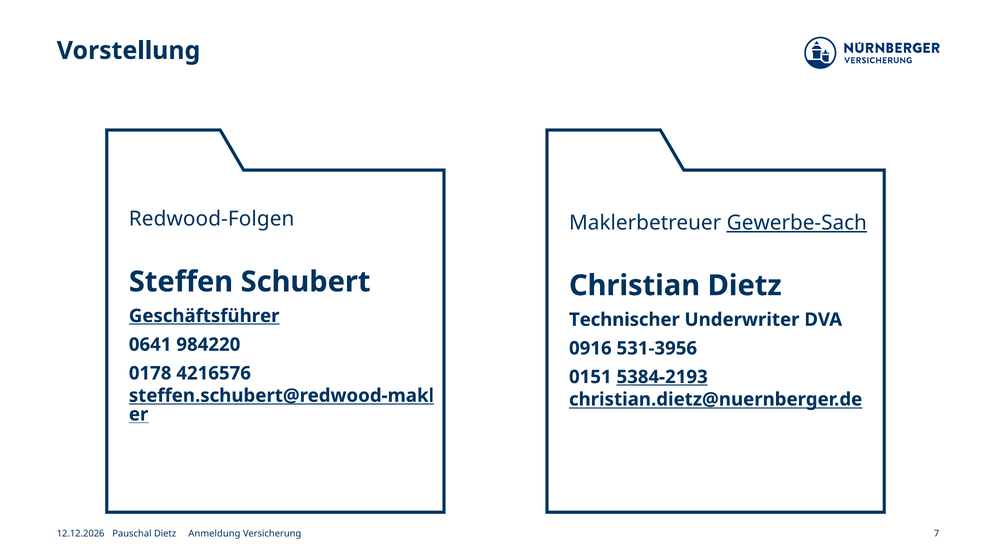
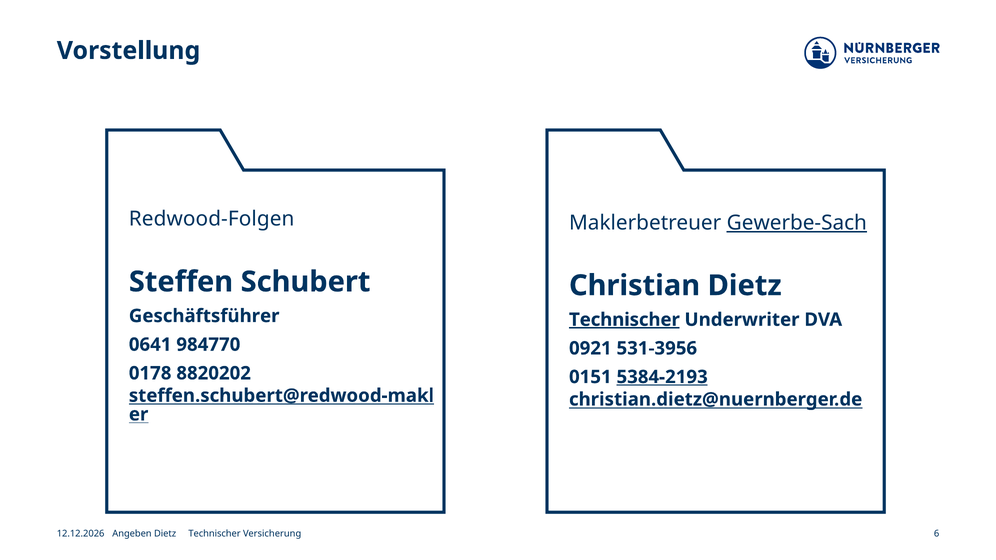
Geschäftsführer underline: present -> none
Technischer at (624, 320) underline: none -> present
984220: 984220 -> 984770
0916: 0916 -> 0921
4216576: 4216576 -> 8820202
Pauschal: Pauschal -> Angeben
Anmeldung at (214, 534): Anmeldung -> Technischer
7: 7 -> 6
